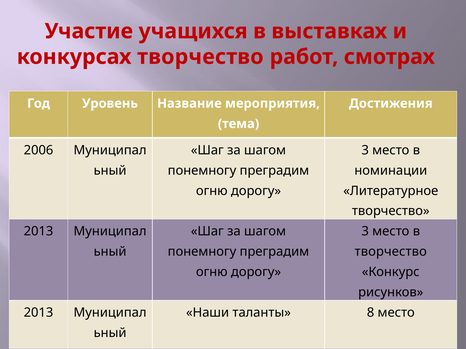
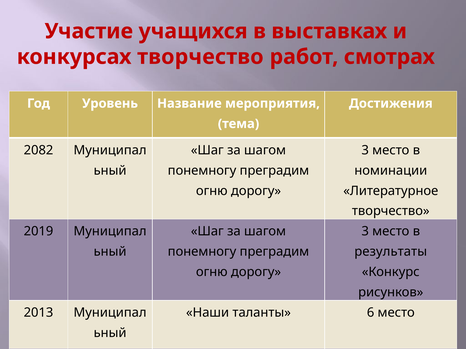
2006: 2006 -> 2082
2013 at (39, 232): 2013 -> 2019
творчество at (391, 252): творчество -> результаты
8: 8 -> 6
